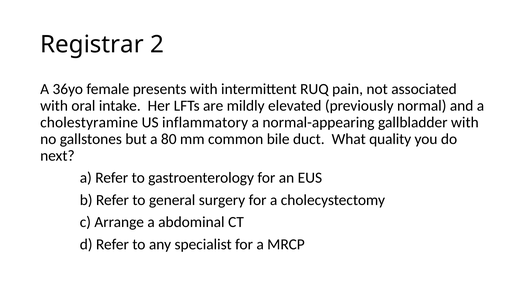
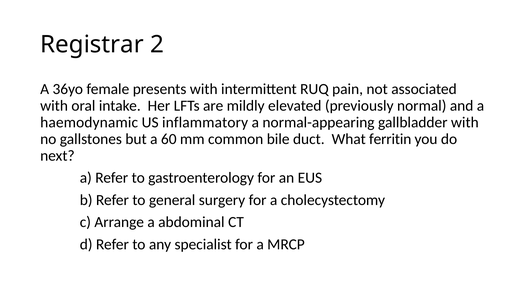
cholestyramine: cholestyramine -> haemodynamic
80: 80 -> 60
quality: quality -> ferritin
